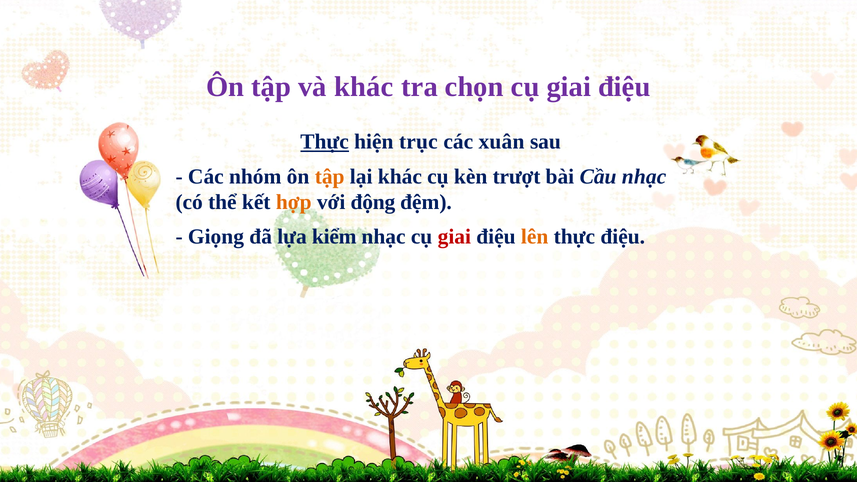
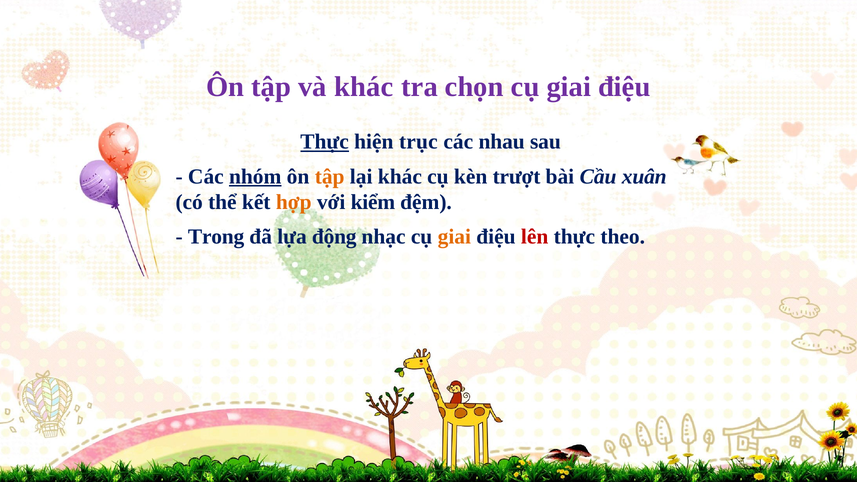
xuân: xuân -> nhau
nhóm underline: none -> present
Cầu nhạc: nhạc -> xuân
động: động -> kiểm
Giọng: Giọng -> Trong
kiểm: kiểm -> động
giai at (454, 237) colour: red -> orange
lên colour: orange -> red
thực điệu: điệu -> theo
